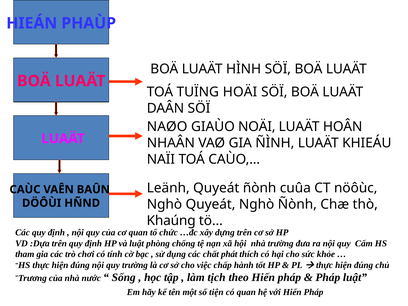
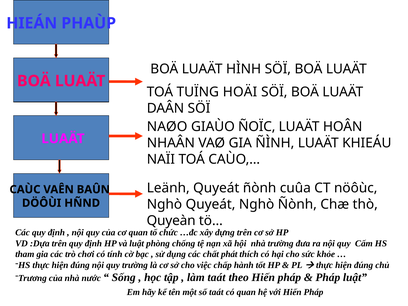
NOÄI: NOÄI -> ÑOÏC
Khaúng: Khaúng -> Quyeàn
làm tịch: tịch -> taát
số tiện: tiện -> taát
